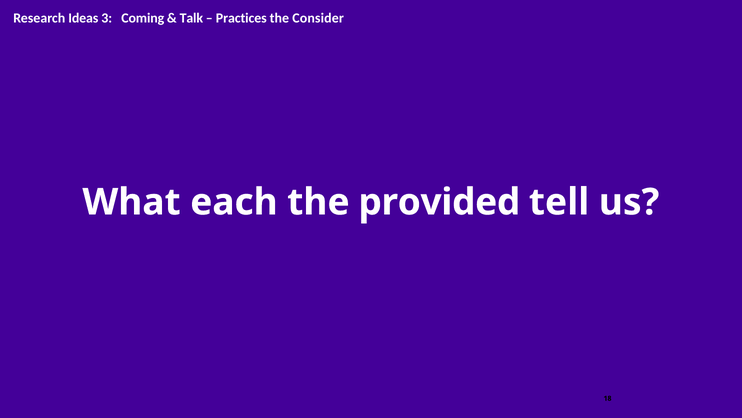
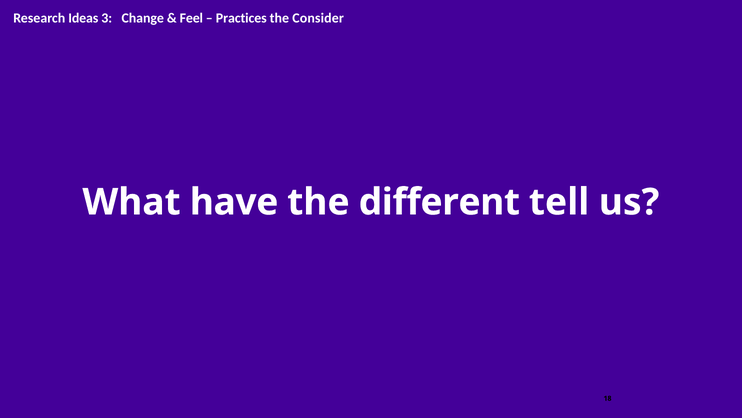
Coming: Coming -> Change
Talk: Talk -> Feel
each: each -> have
provided: provided -> different
